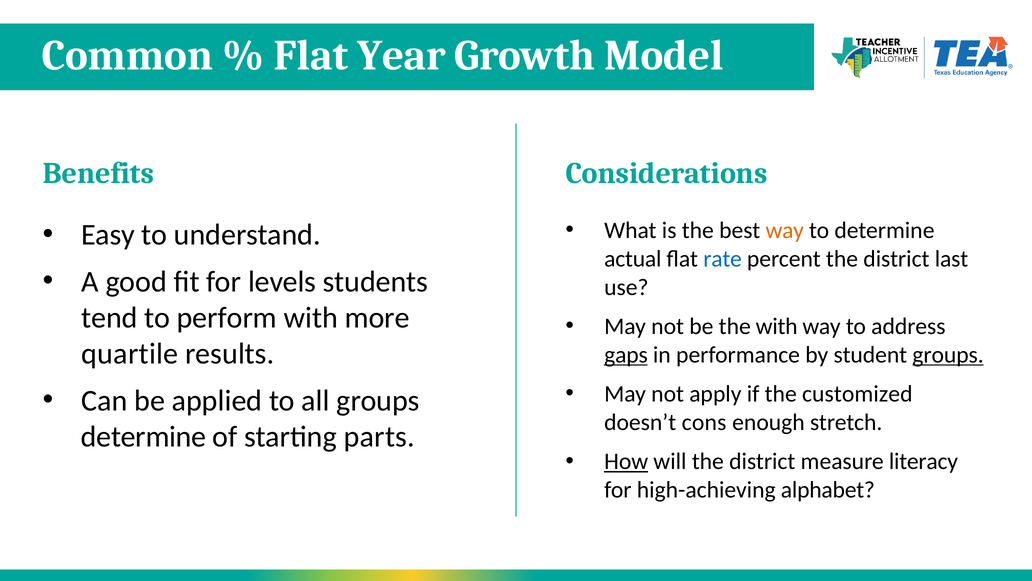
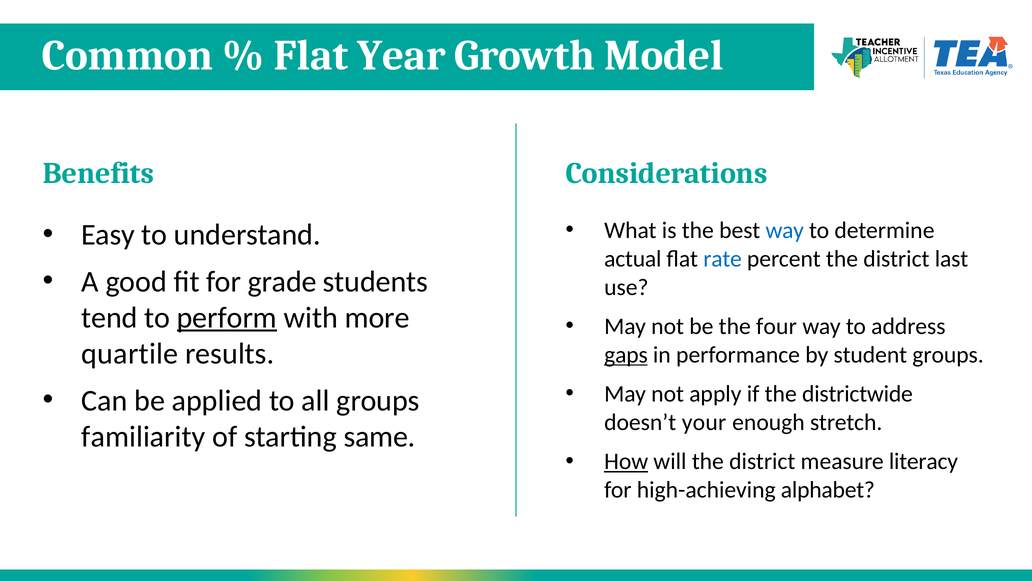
way at (785, 230) colour: orange -> blue
levels: levels -> grade
perform underline: none -> present
the with: with -> four
groups at (948, 354) underline: present -> none
customized: customized -> districtwide
cons: cons -> your
determine at (144, 436): determine -> familiarity
parts: parts -> same
